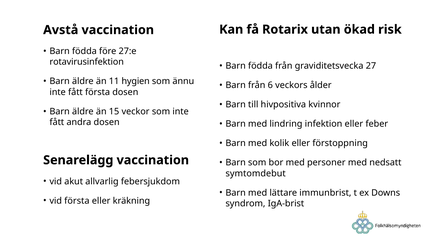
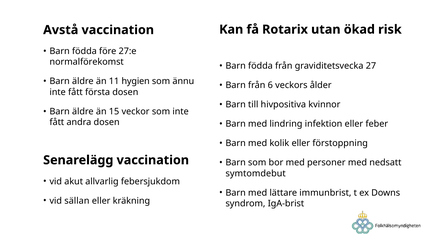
rotavirusinfektion: rotavirusinfektion -> normalförekomst
vid första: första -> sällan
